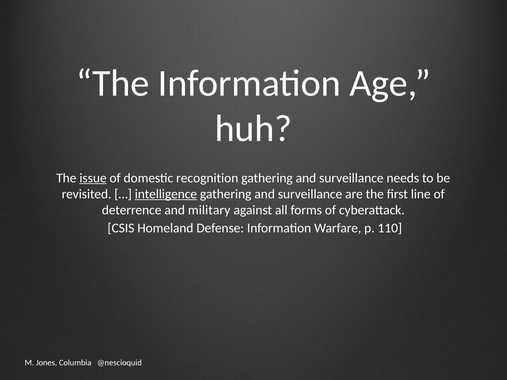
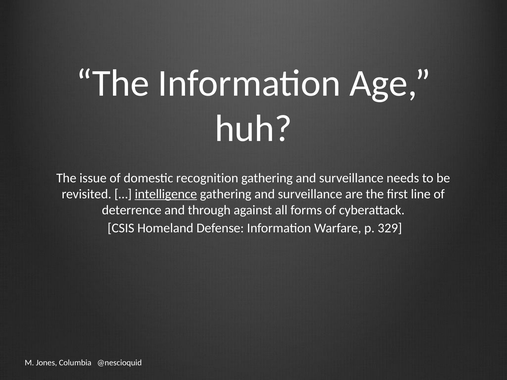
issue underline: present -> none
military: military -> through
110: 110 -> 329
